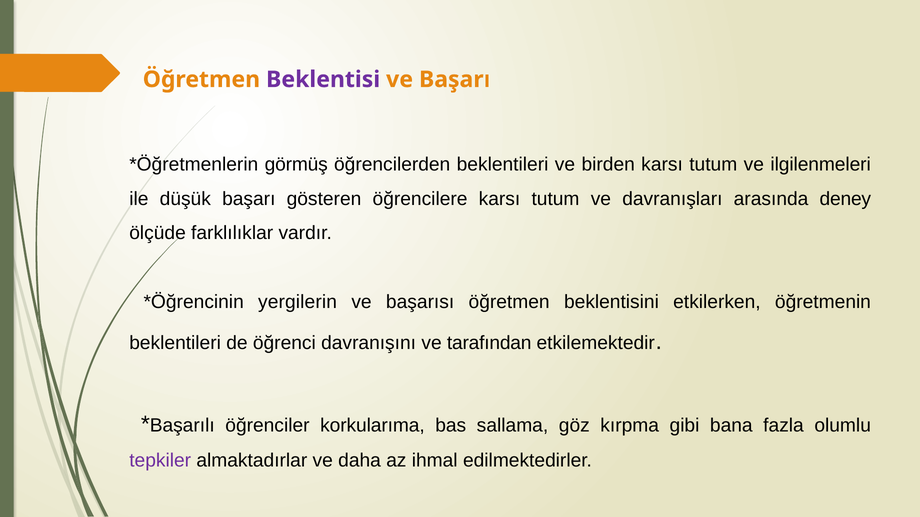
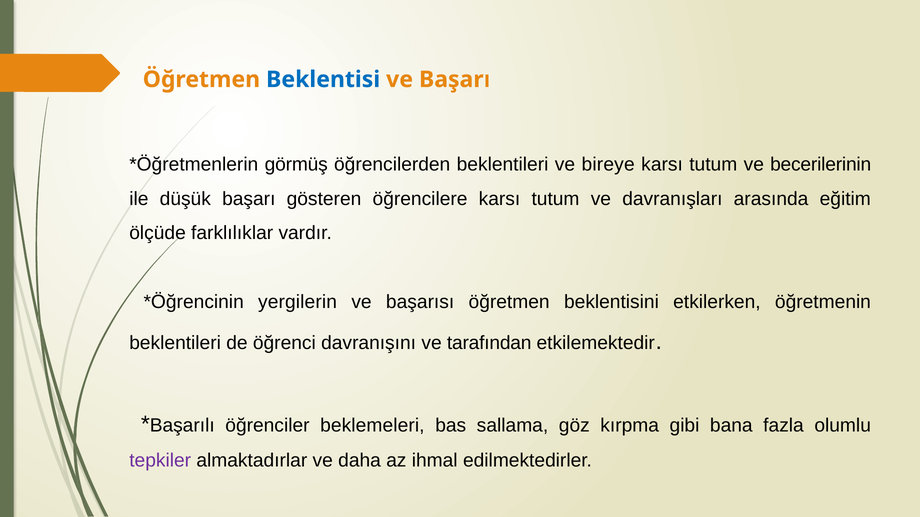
Beklentisi colour: purple -> blue
birden: birden -> bireye
ilgilenmeleri: ilgilenmeleri -> becerilerinin
deney: deney -> eğitim
korkularıma: korkularıma -> beklemeleri
